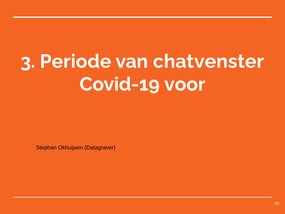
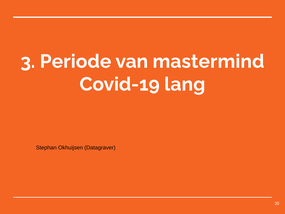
chatvenster: chatvenster -> mastermind
voor: voor -> lang
